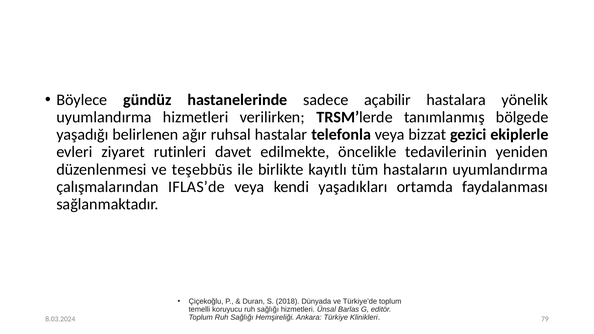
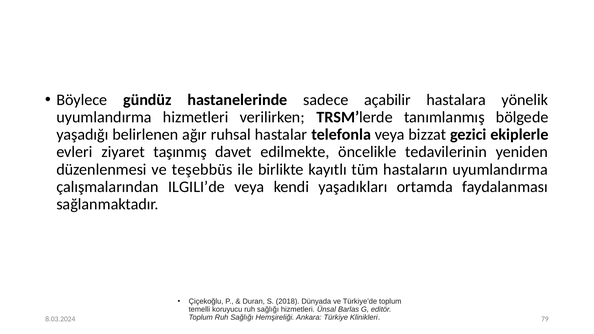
rutinleri: rutinleri -> taşınmış
IFLAS’de: IFLAS’de -> ILGILI’de
